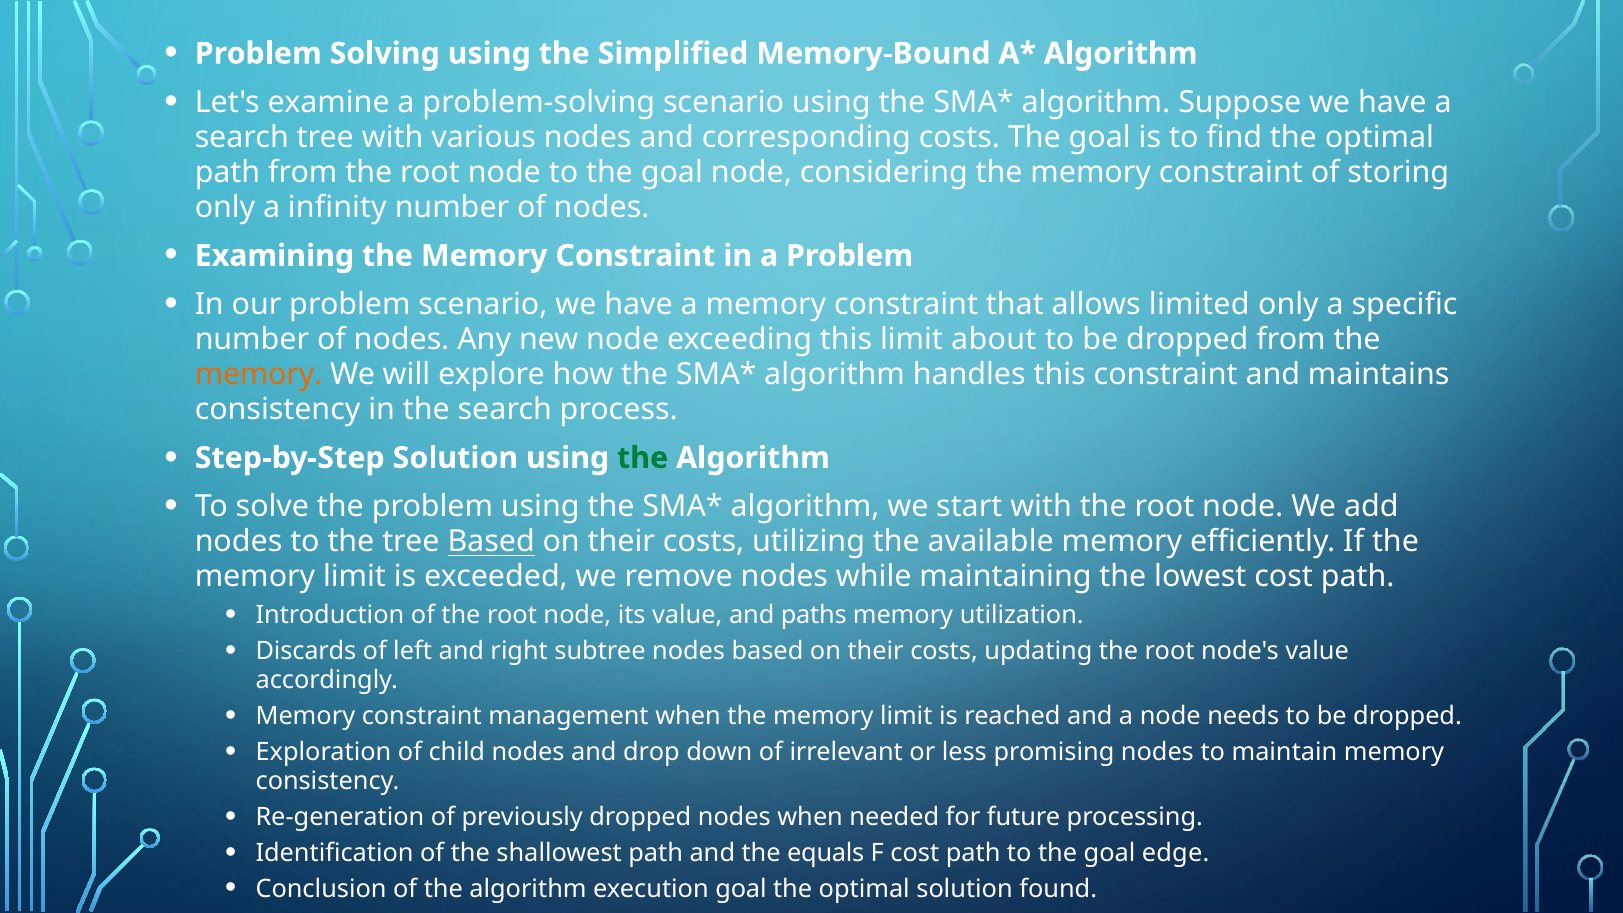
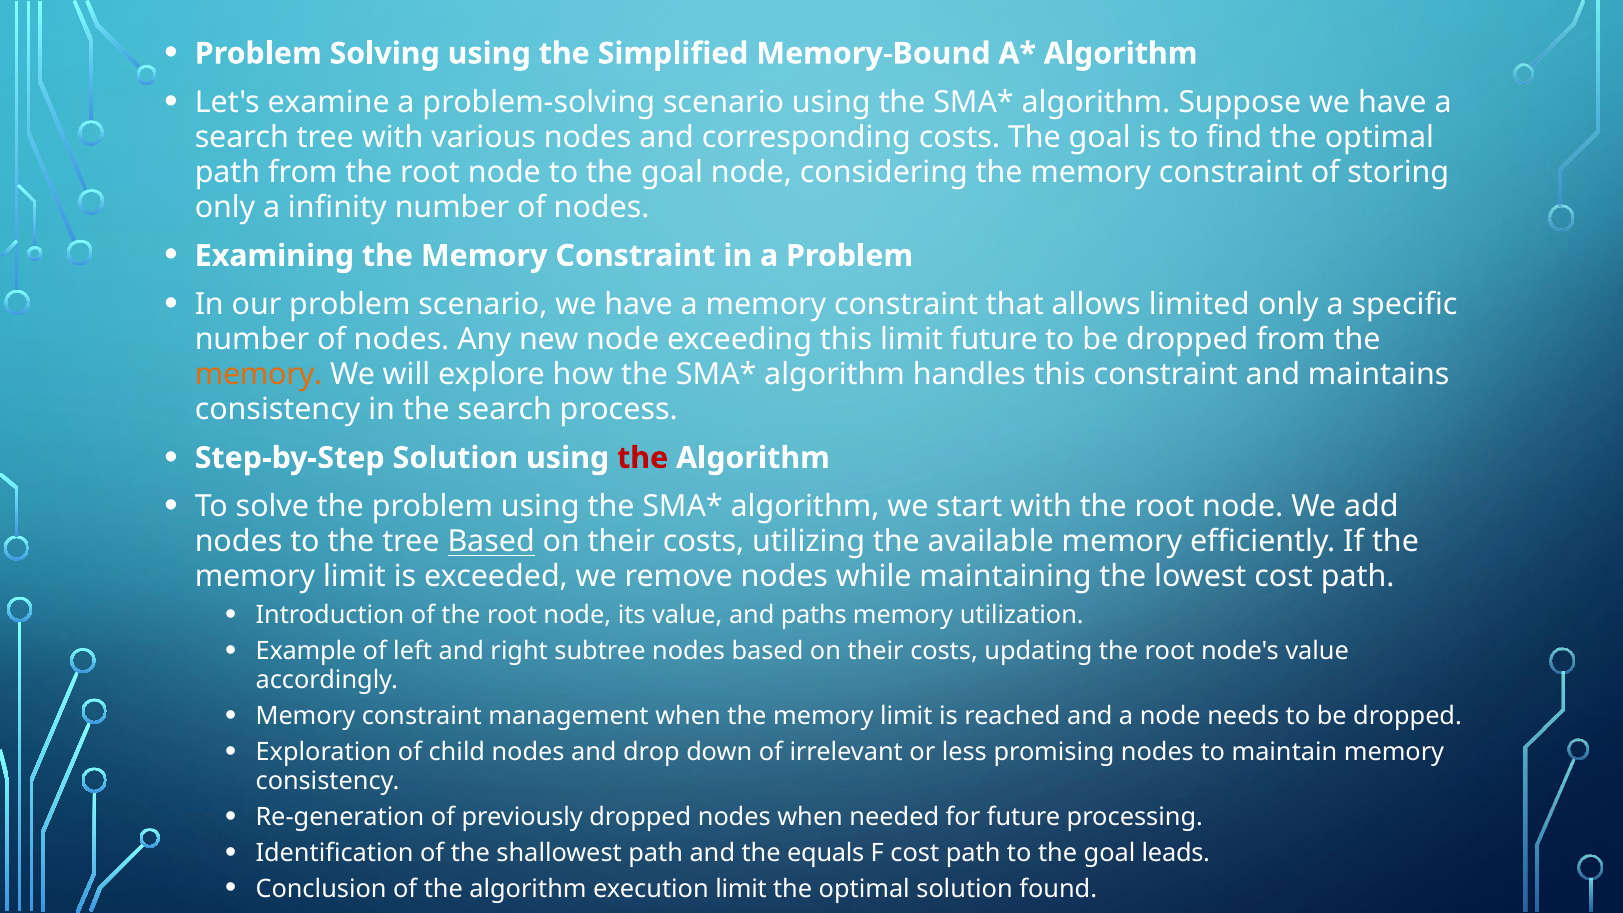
limit about: about -> future
the at (643, 458) colour: green -> red
Discards: Discards -> Example
edge: edge -> leads
execution goal: goal -> limit
